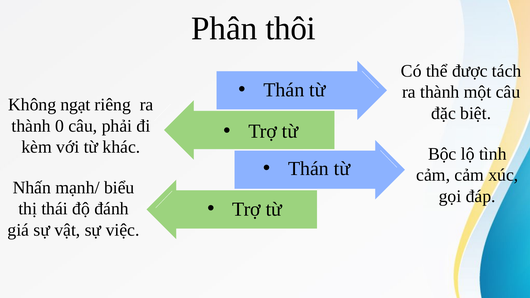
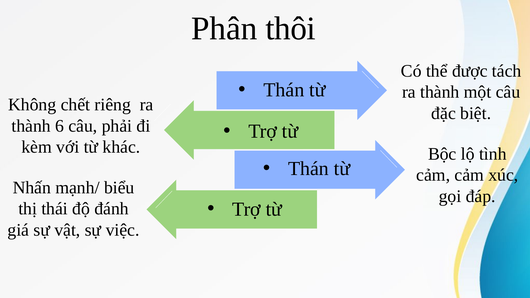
ngạt: ngạt -> chết
0: 0 -> 6
